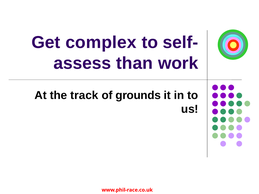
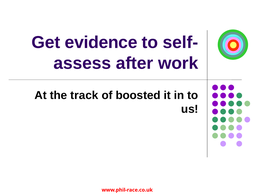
complex: complex -> evidence
than: than -> after
grounds: grounds -> boosted
